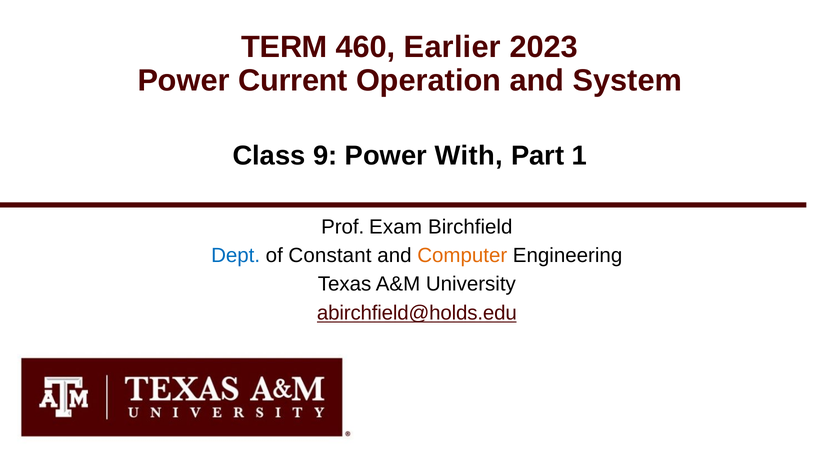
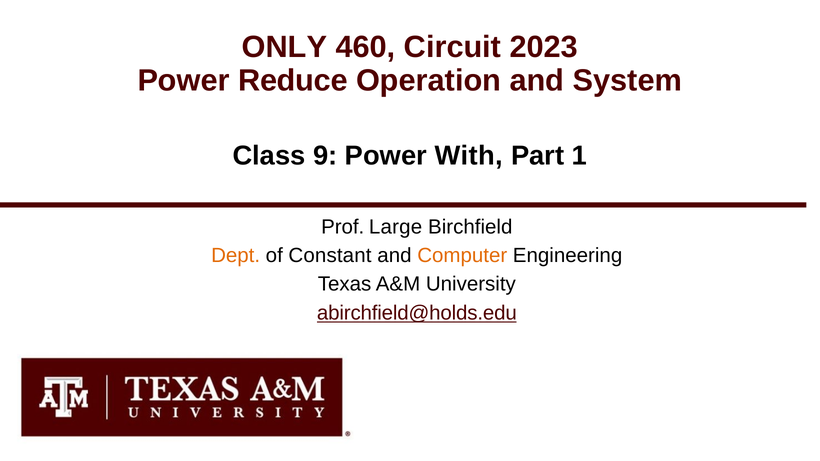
TERM: TERM -> ONLY
Earlier: Earlier -> Circuit
Current: Current -> Reduce
Exam: Exam -> Large
Dept colour: blue -> orange
